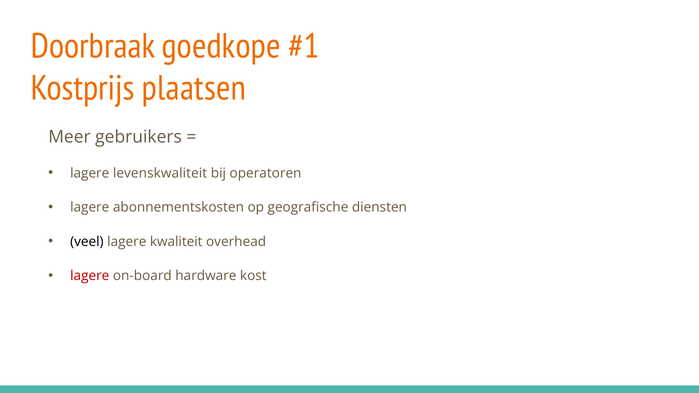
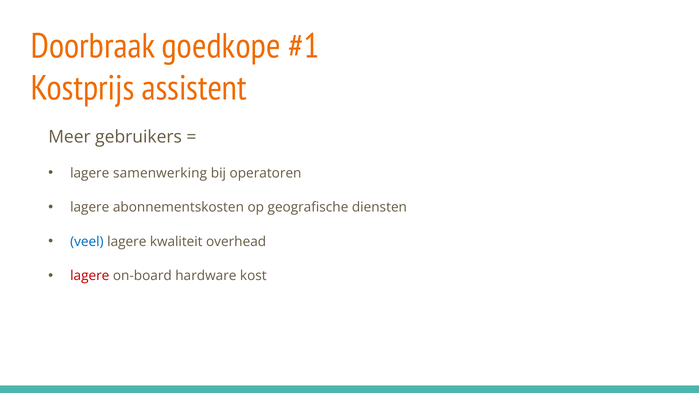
plaatsen: plaatsen -> assistent
levenskwaliteit: levenskwaliteit -> samenwerking
veel colour: black -> blue
